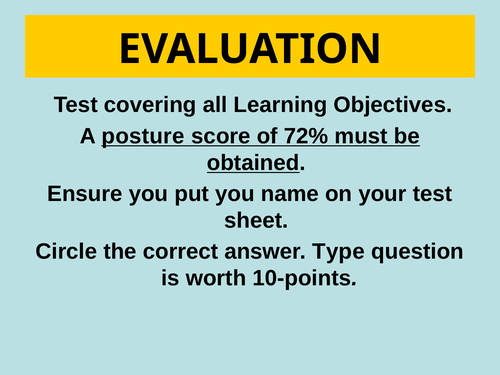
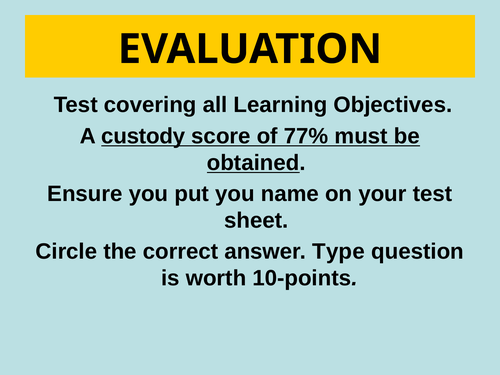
posture: posture -> custody
72%: 72% -> 77%
